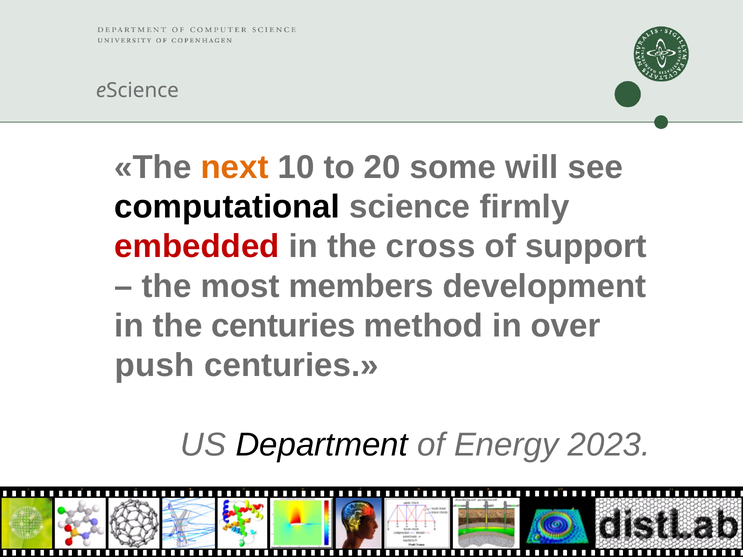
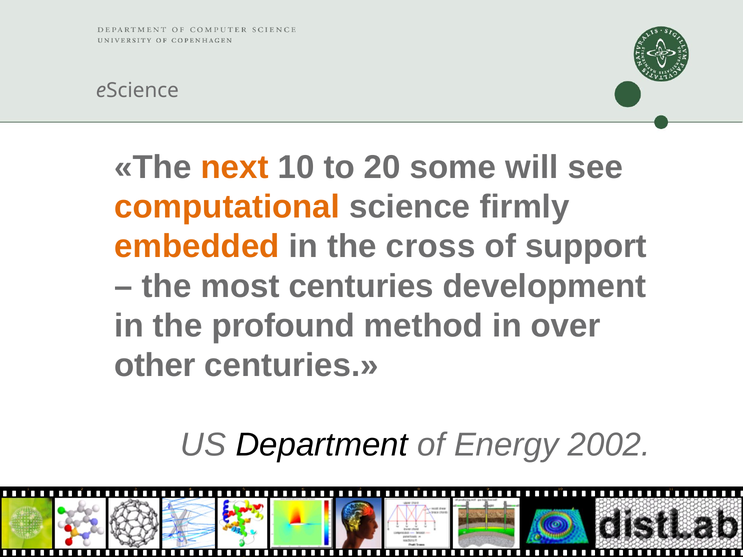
computational colour: black -> orange
embedded colour: red -> orange
most members: members -> centuries
the centuries: centuries -> profound
push: push -> other
2023: 2023 -> 2002
